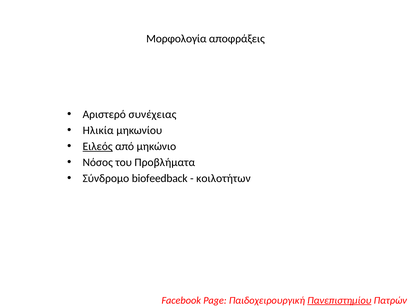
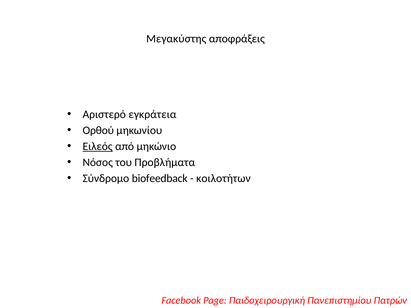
Μορφολογία: Μορφολογία -> Μεγακύστης
συνέχειας: συνέχειας -> εγκράτεια
Ηλικία: Ηλικία -> Ορθού
Πανεπιστημίου underline: present -> none
